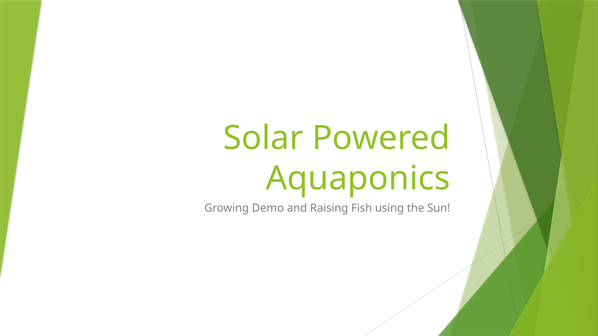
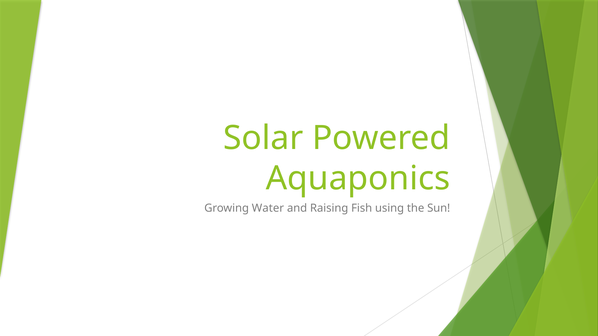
Demo: Demo -> Water
